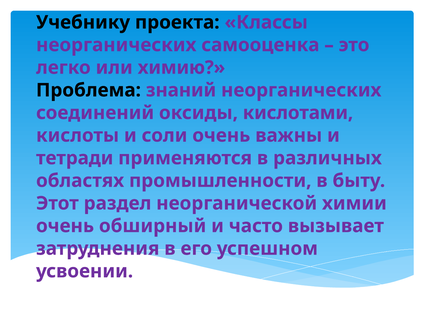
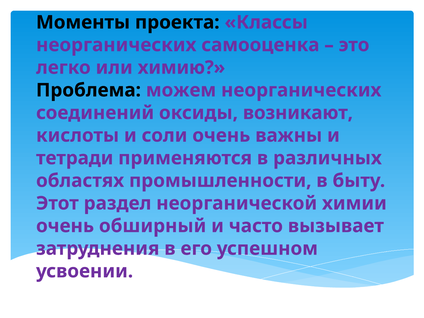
Учебнику: Учебнику -> Моменты
знаний: знаний -> можем
кислотами: кислотами -> возникают
